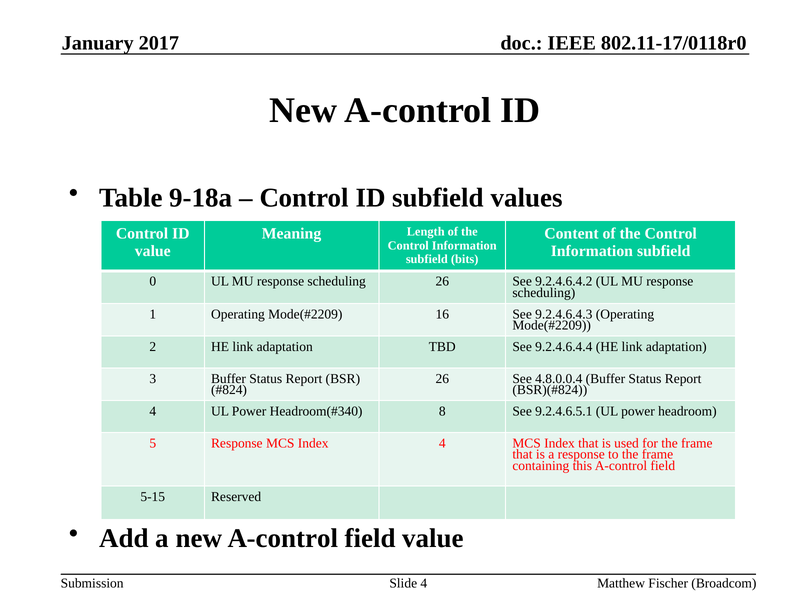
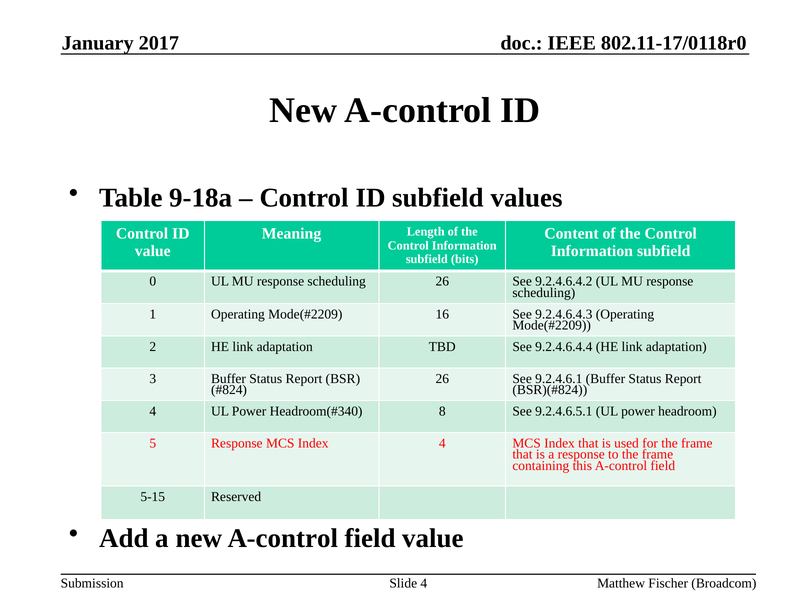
4.8.0.0.4: 4.8.0.0.4 -> 9.2.4.6.1
